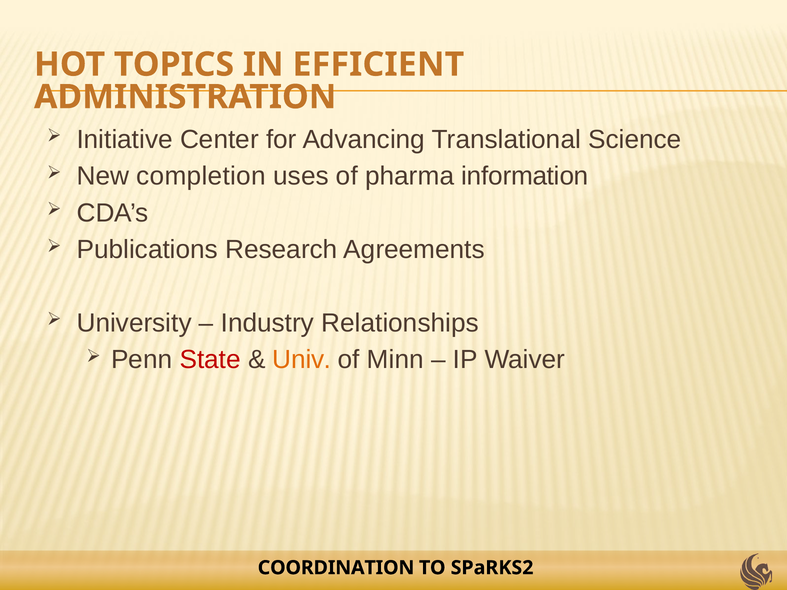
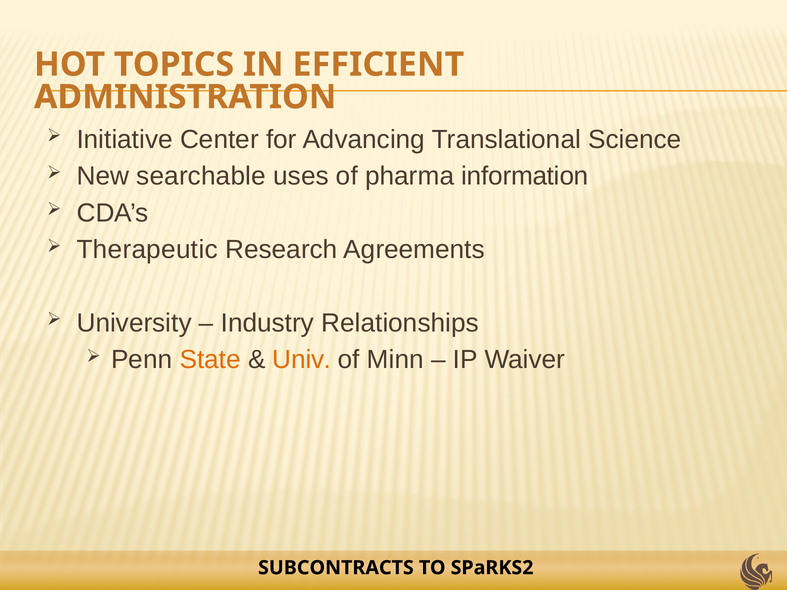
completion: completion -> searchable
Publications: Publications -> Therapeutic
State colour: red -> orange
COORDINATION: COORDINATION -> SUBCONTRACTS
